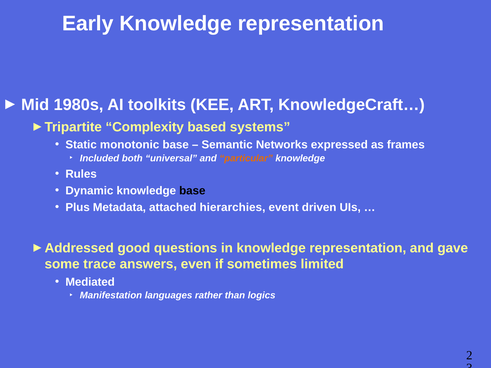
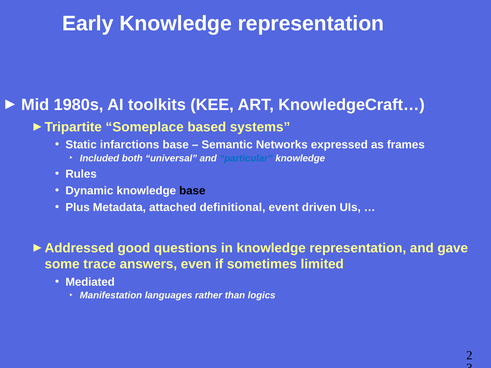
Complexity: Complexity -> Someplace
monotonic: monotonic -> infarctions
particular colour: orange -> blue
hierarchies: hierarchies -> definitional
